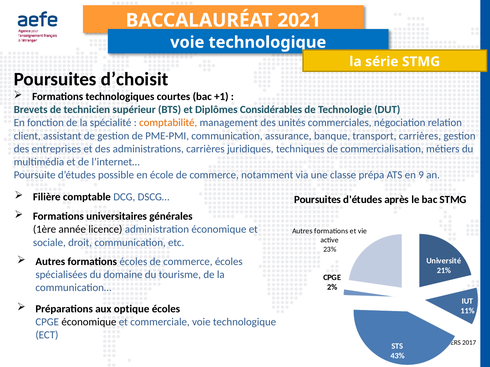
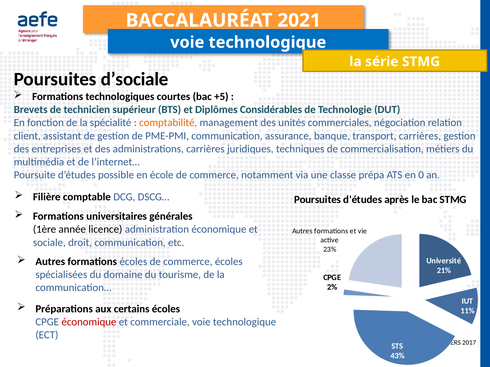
d’choisit: d’choisit -> d’sociale
+1: +1 -> +5
9: 9 -> 0
optique: optique -> certains
économique at (89, 322) colour: black -> red
